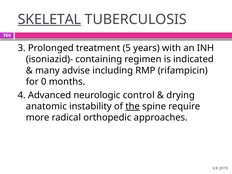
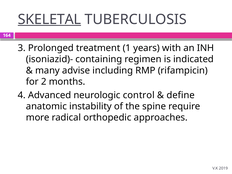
5: 5 -> 1
0: 0 -> 2
drying: drying -> define
the underline: present -> none
